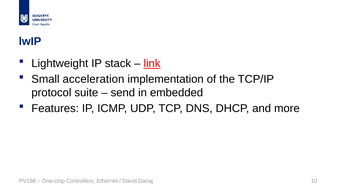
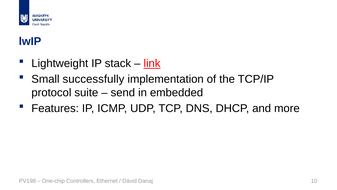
acceleration: acceleration -> successfully
